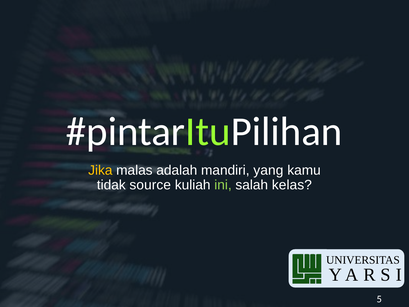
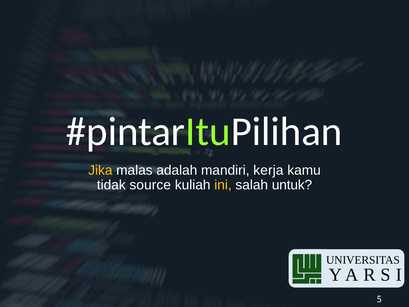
yang: yang -> kerja
ini colour: light green -> yellow
kelas: kelas -> untuk
